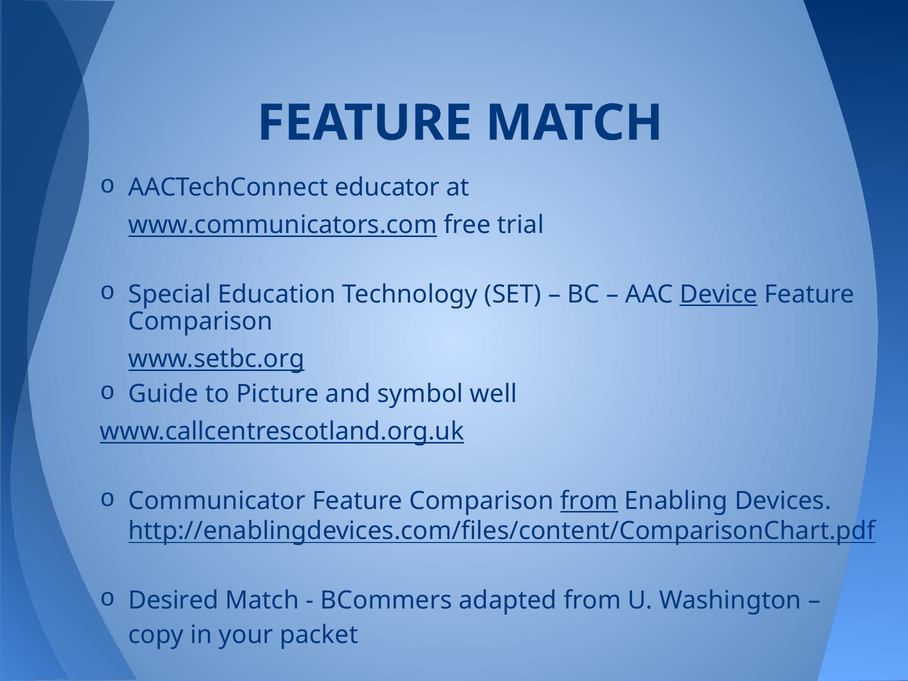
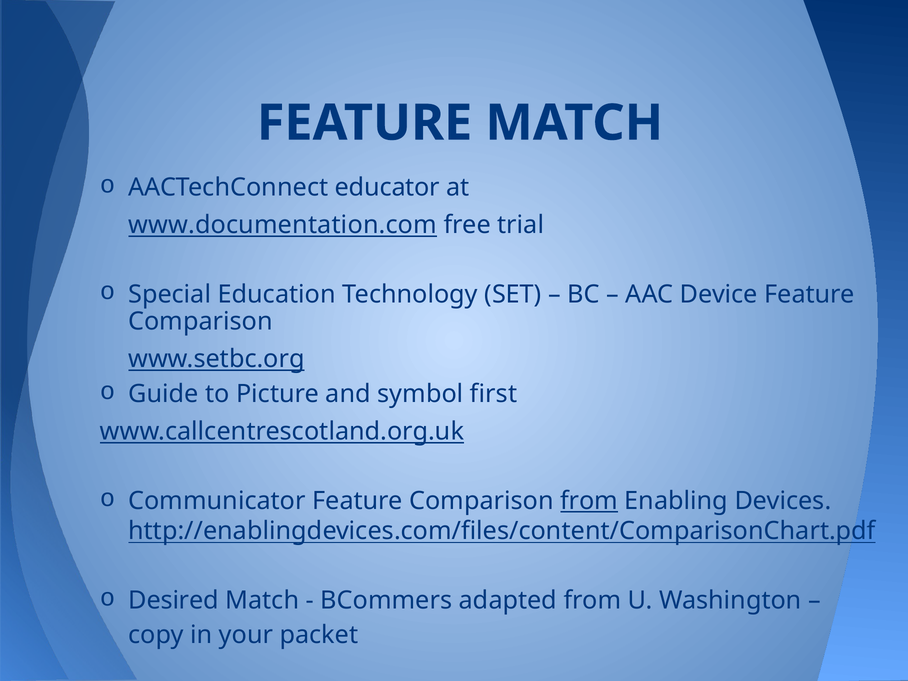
www.communicators.com: www.communicators.com -> www.documentation.com
Device underline: present -> none
well: well -> first
